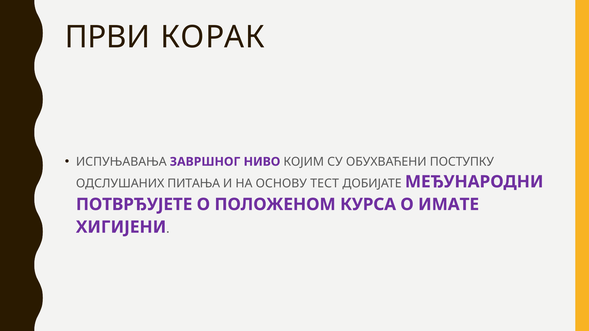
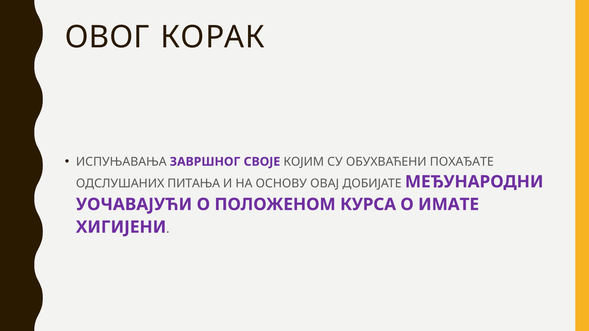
ПРВИ: ПРВИ -> ОВОГ
НИВО: НИВО -> СВОЈЕ
ПОСТУПКУ: ПОСТУПКУ -> ПОХАЂАТЕ
ТЕСТ: ТЕСТ -> ОВАЈ
ПОТВРЂУЈЕТЕ: ПОТВРЂУЈЕТЕ -> УОЧАВАЈУЋИ
